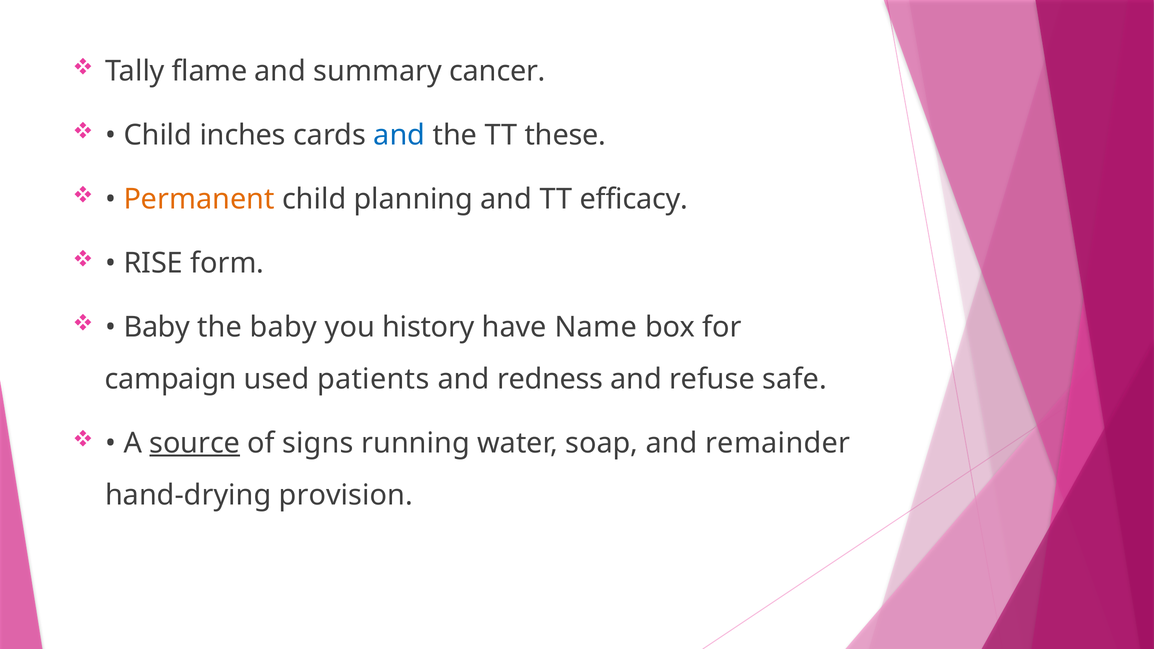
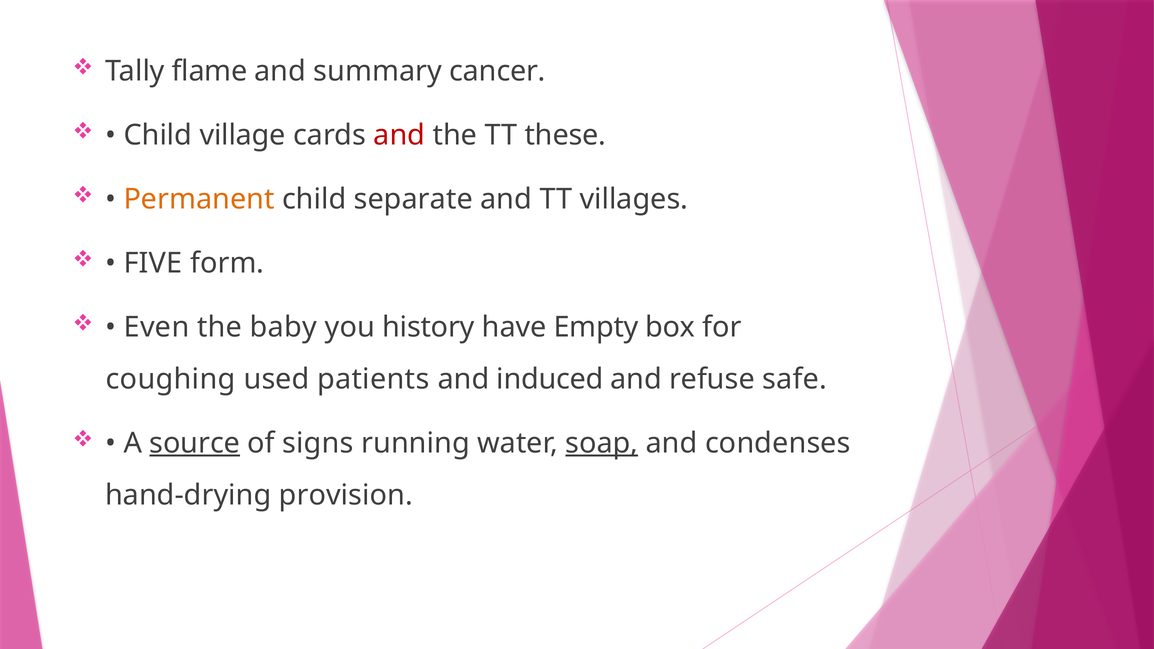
inches: inches -> village
and at (399, 135) colour: blue -> red
planning: planning -> separate
efficacy: efficacy -> villages
RISE: RISE -> FIVE
Baby at (157, 327): Baby -> Even
Name: Name -> Empty
campaign: campaign -> coughing
redness: redness -> induced
soap underline: none -> present
remainder: remainder -> condenses
